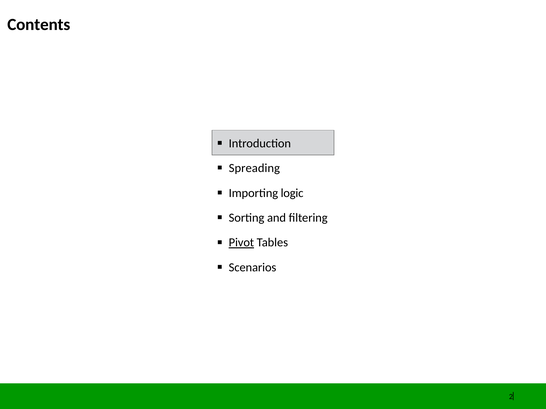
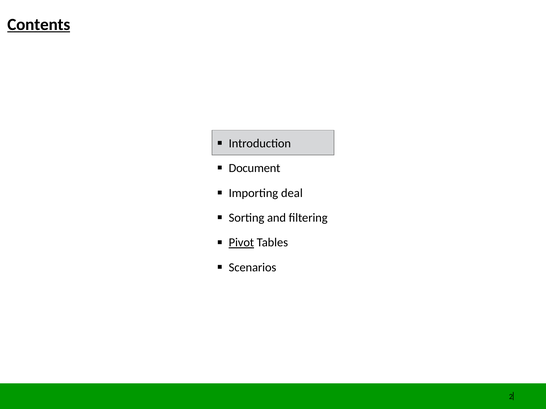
Contents underline: none -> present
Spreading: Spreading -> Document
logic: logic -> deal
